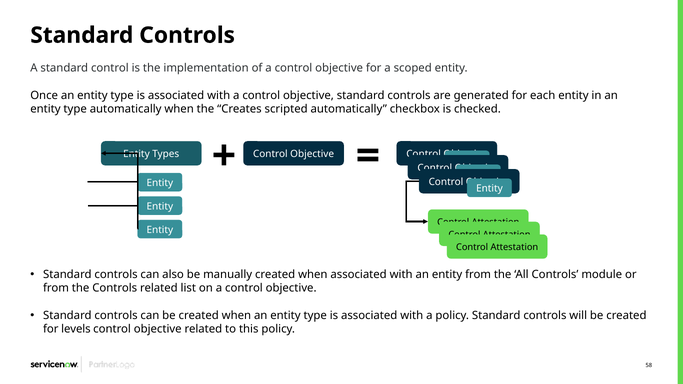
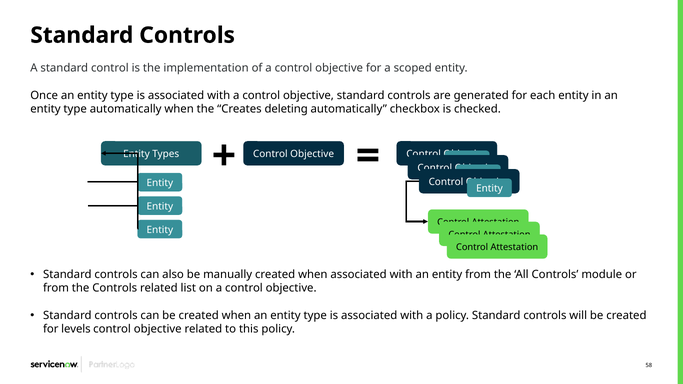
scripted: scripted -> deleting
